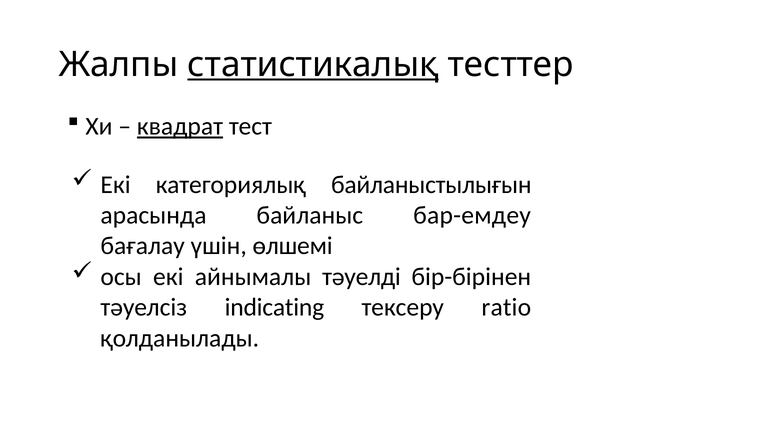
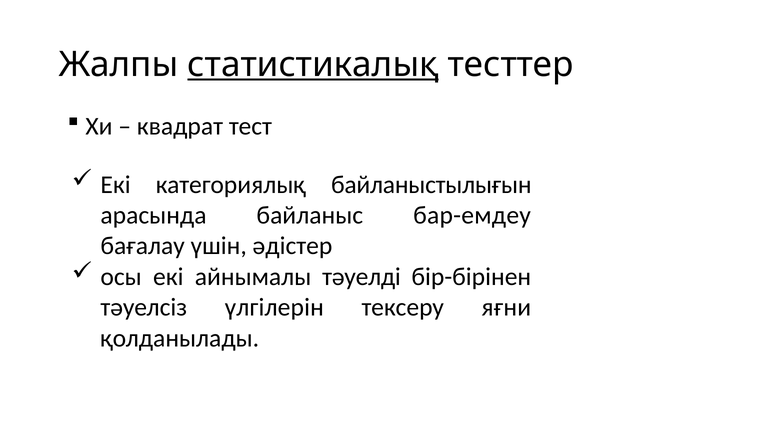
квадрат underline: present -> none
өлшемі: өлшемі -> әдістер
indicating: indicating -> үлгілерін
ratio: ratio -> яғни
